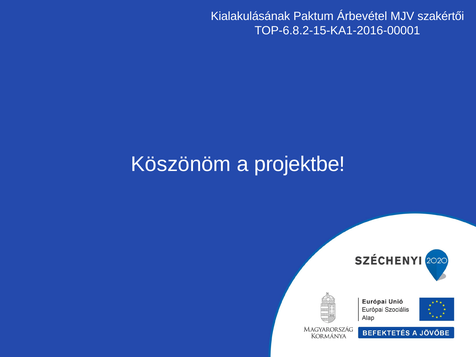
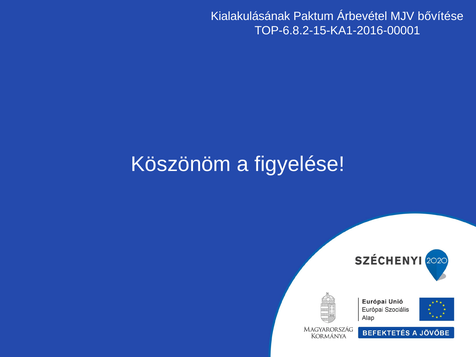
szakértői: szakértői -> bővítése
projektbe: projektbe -> figyelése
